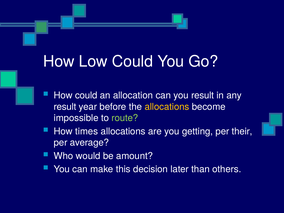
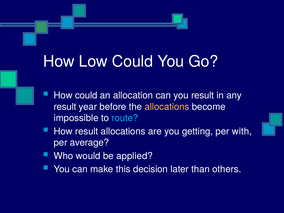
route colour: light green -> light blue
How times: times -> result
their: their -> with
amount: amount -> applied
